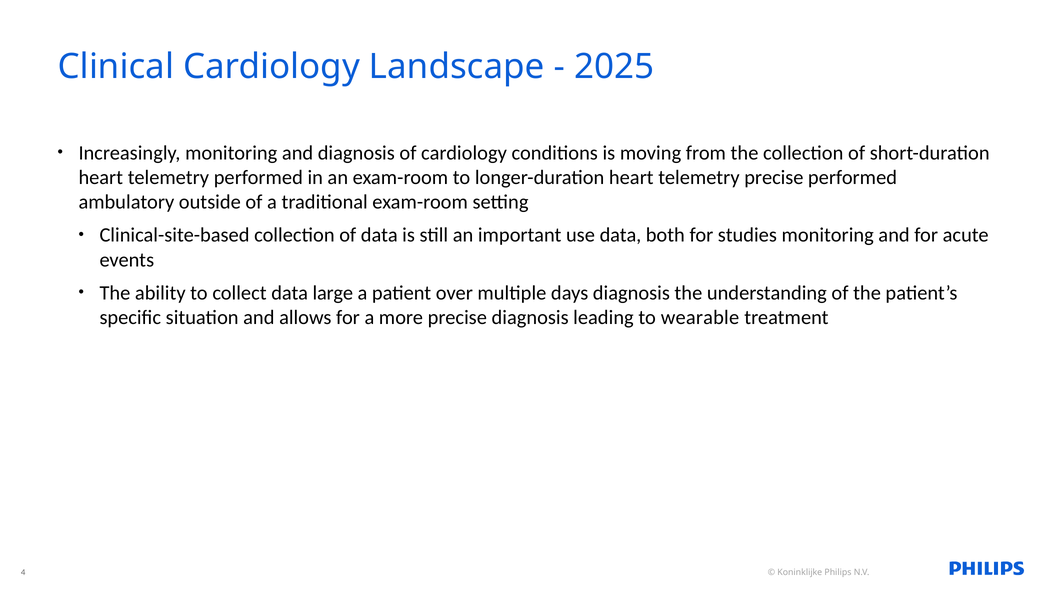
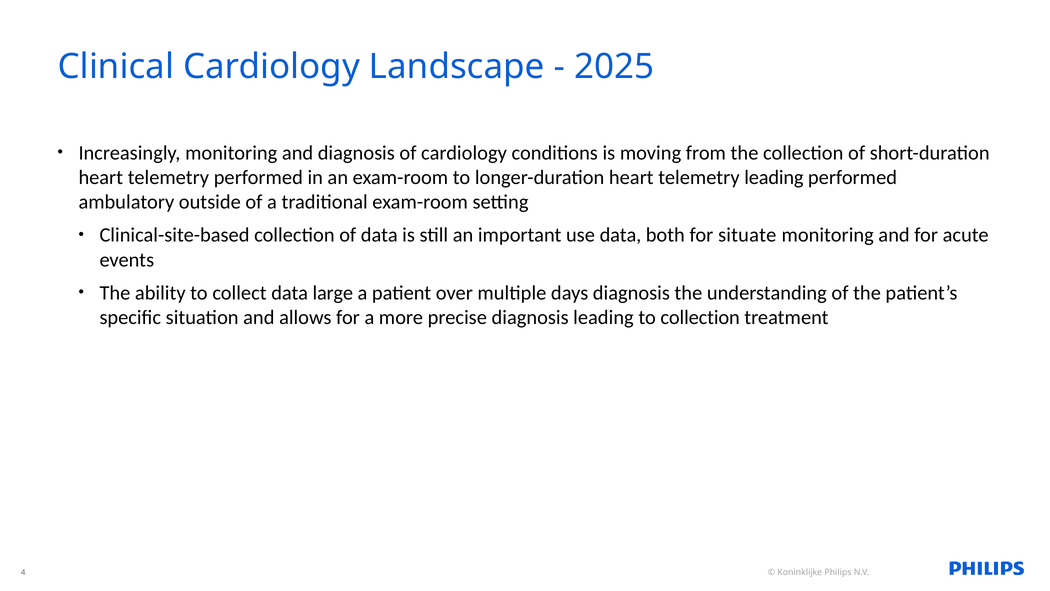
telemetry precise: precise -> leading
studies: studies -> situate
to wearable: wearable -> collection
